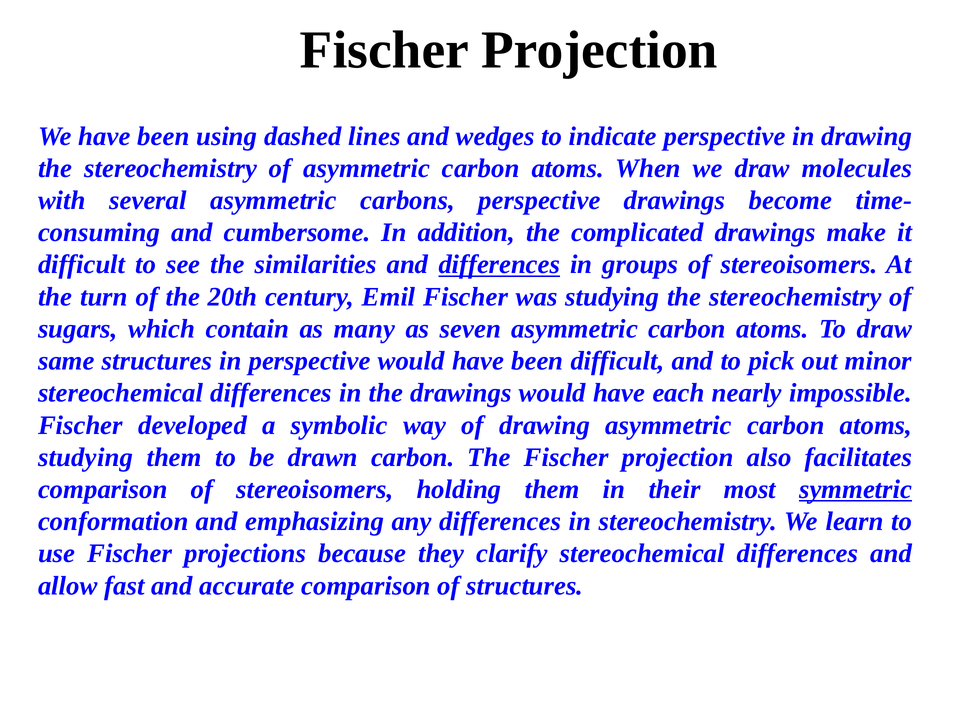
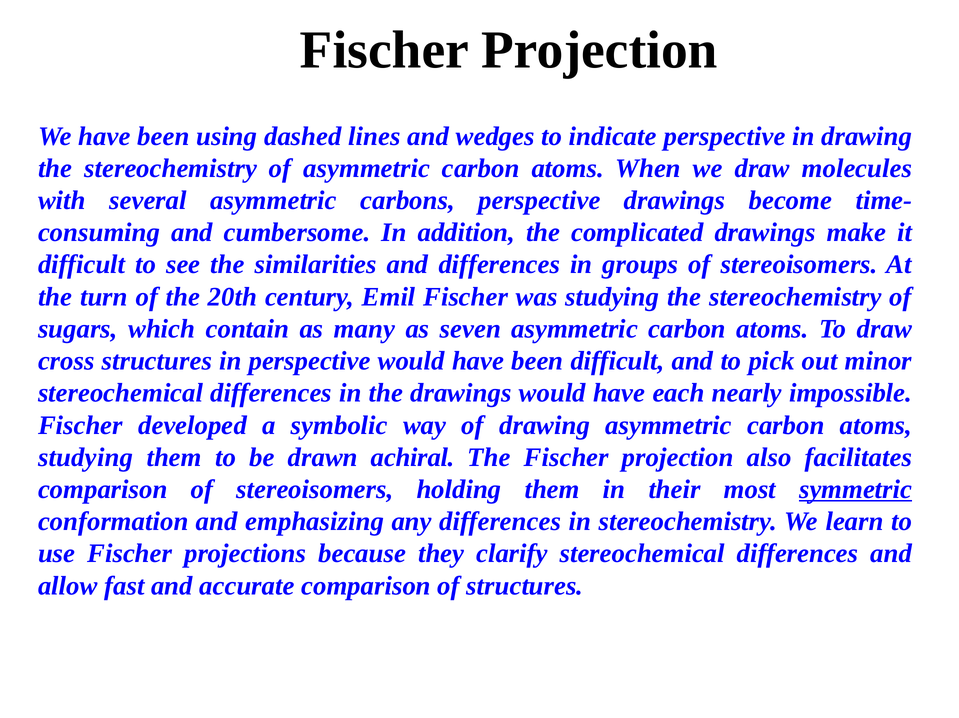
differences at (499, 265) underline: present -> none
same: same -> cross
drawn carbon: carbon -> achiral
